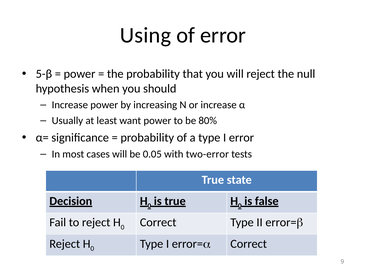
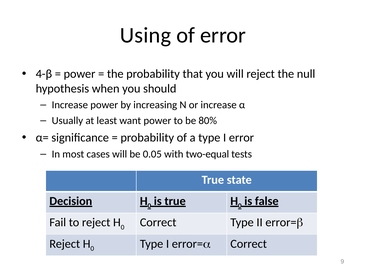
5-β: 5-β -> 4-β
two-error: two-error -> two-equal
